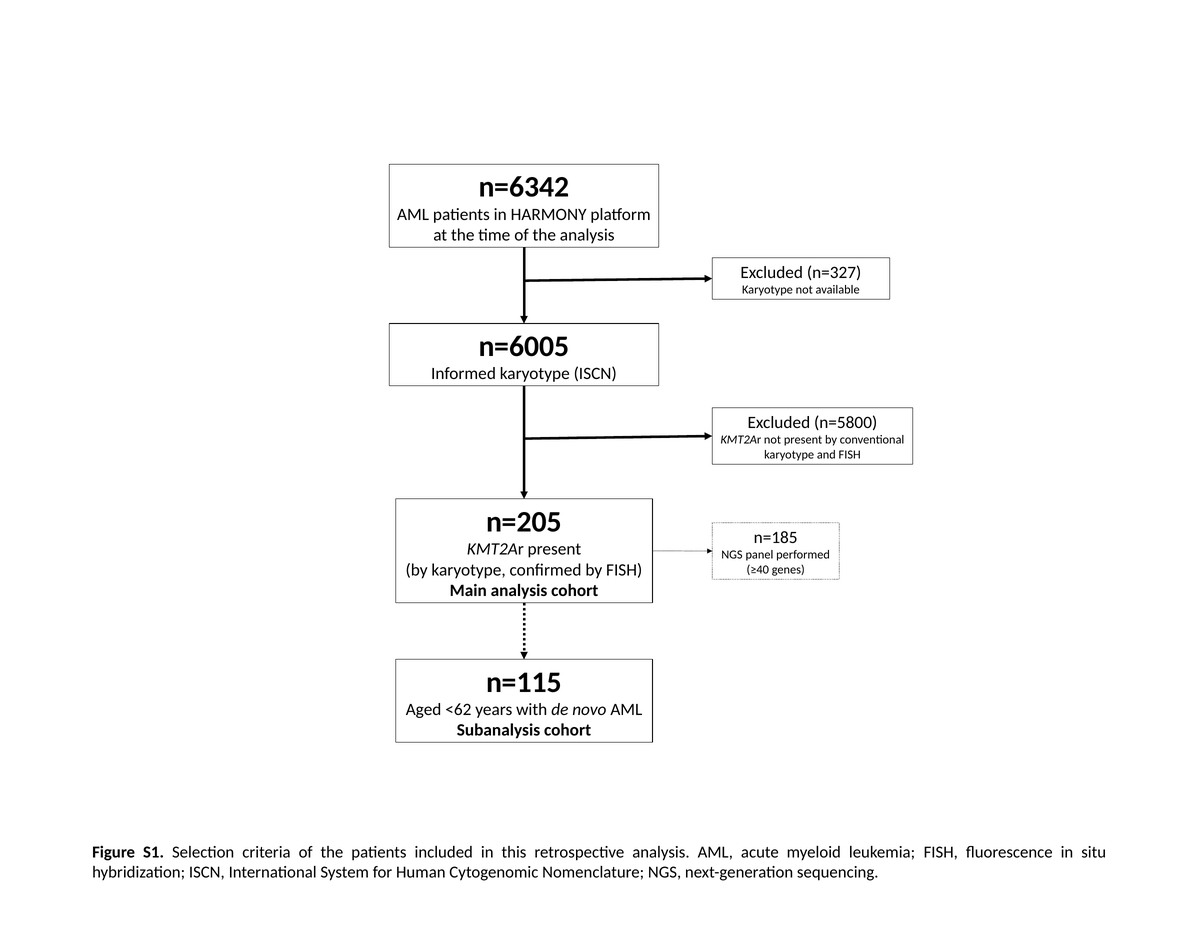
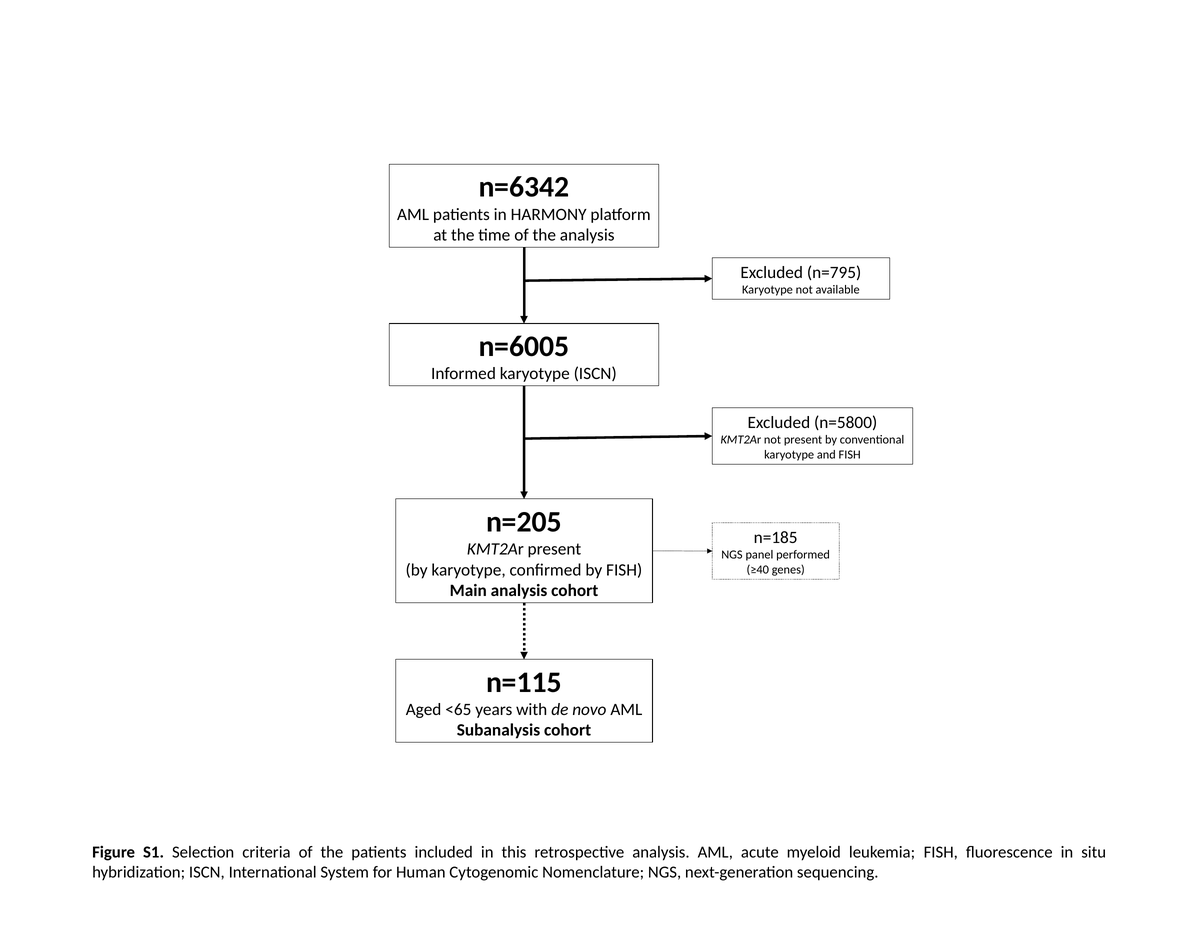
n=327: n=327 -> n=795
<62: <62 -> <65
